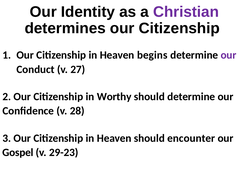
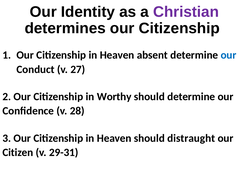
begins: begins -> absent
our at (229, 55) colour: purple -> blue
encounter: encounter -> distraught
Gospel: Gospel -> Citizen
29-23: 29-23 -> 29-31
